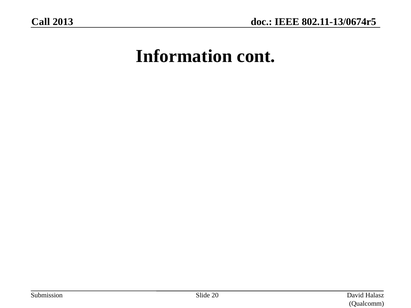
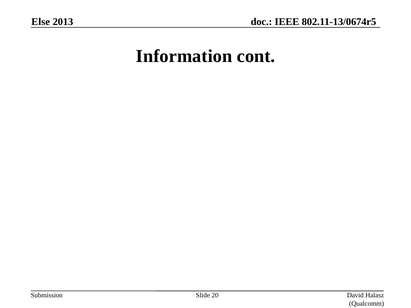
Call: Call -> Else
